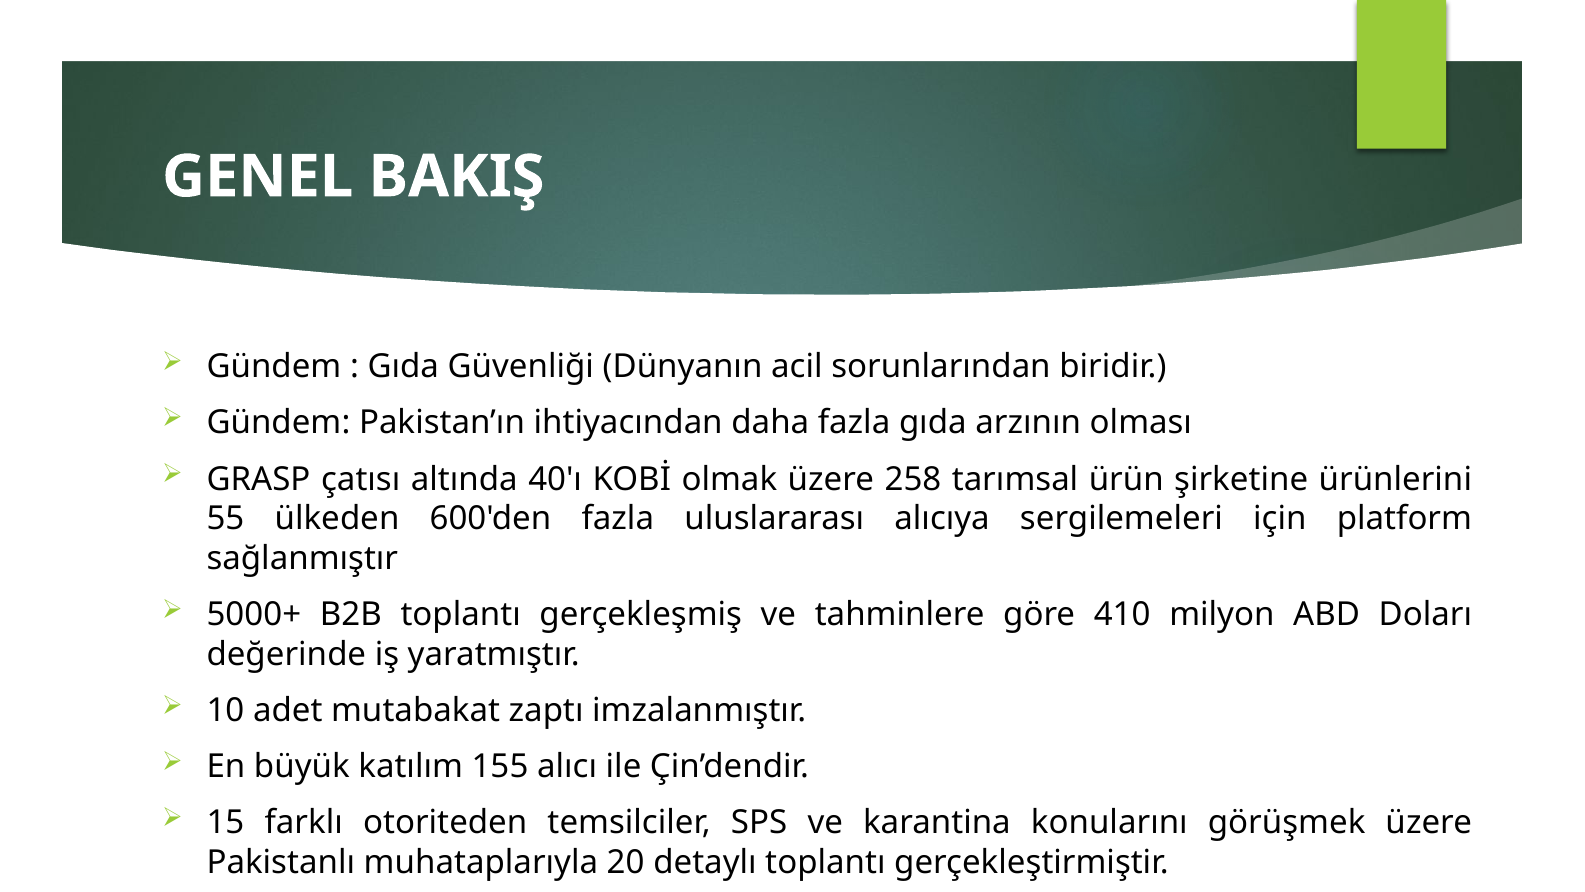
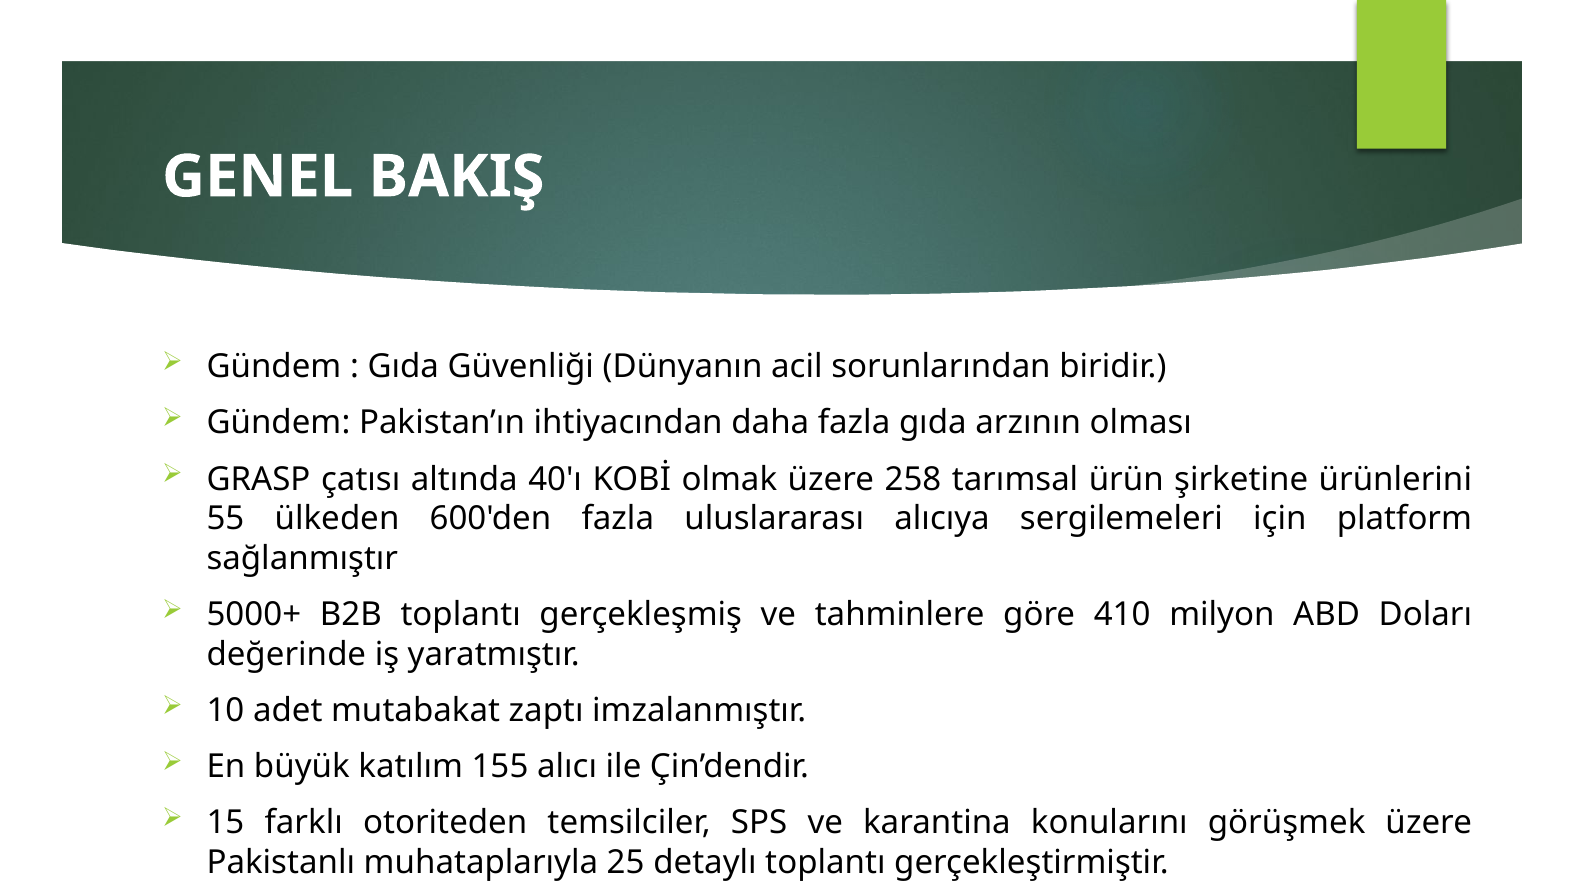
20: 20 -> 25
